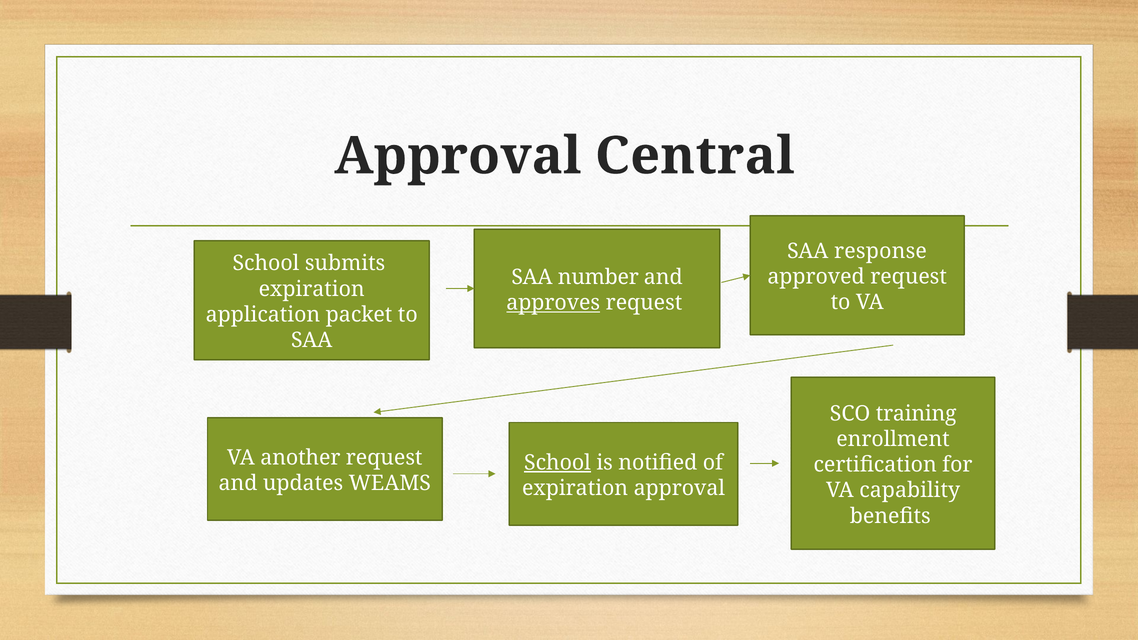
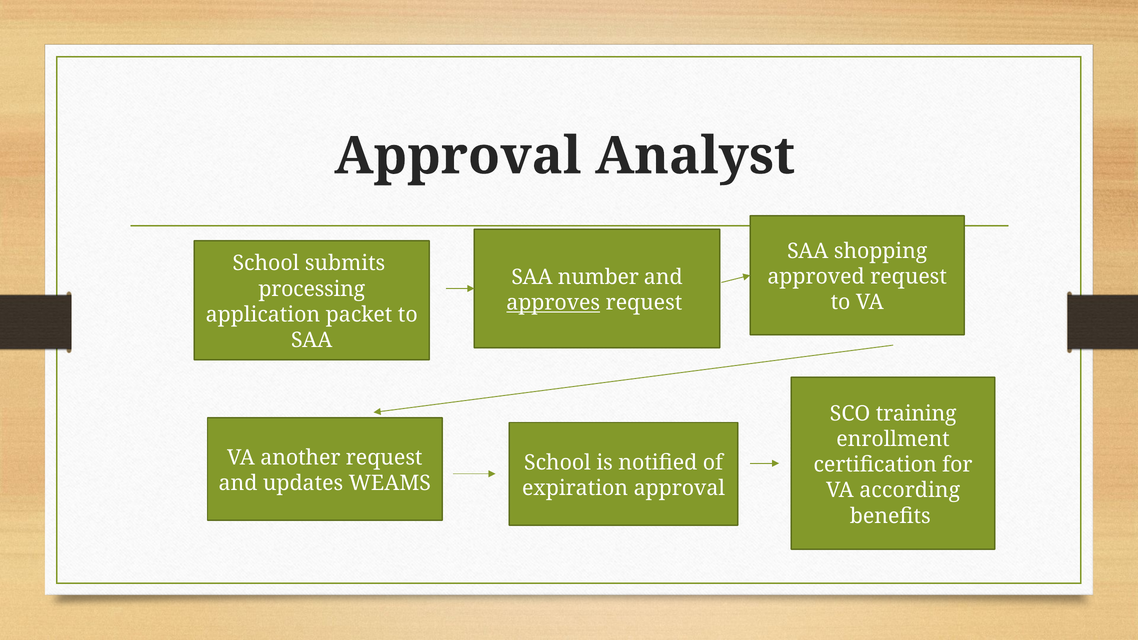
Central: Central -> Analyst
response: response -> shopping
expiration at (312, 289): expiration -> processing
School at (557, 463) underline: present -> none
capability: capability -> according
